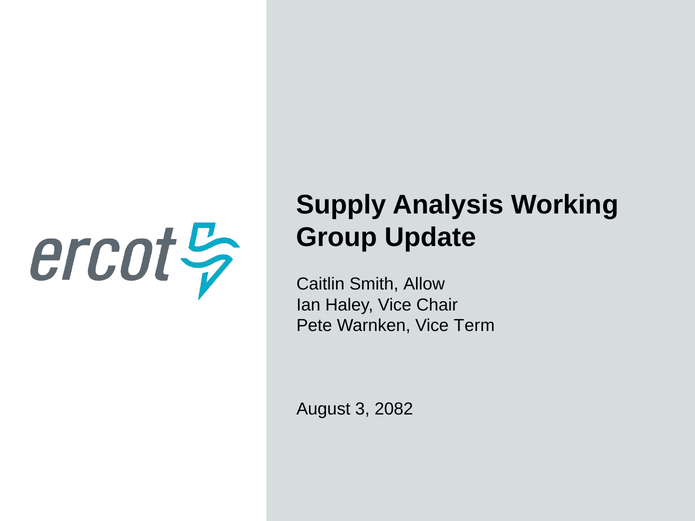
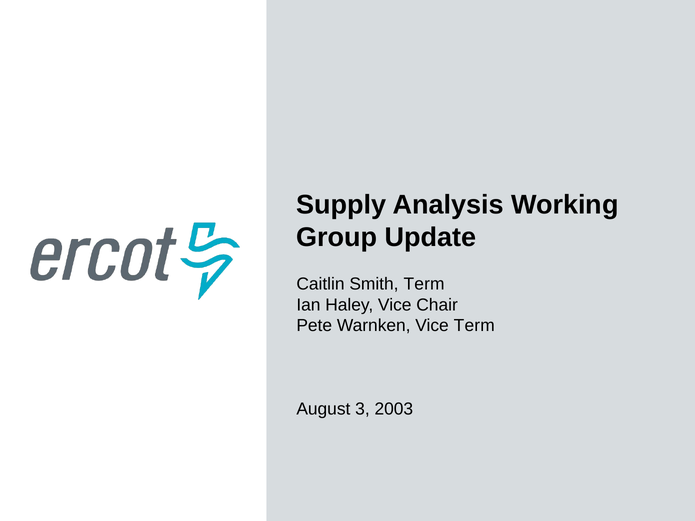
Smith Allow: Allow -> Term
2082: 2082 -> 2003
